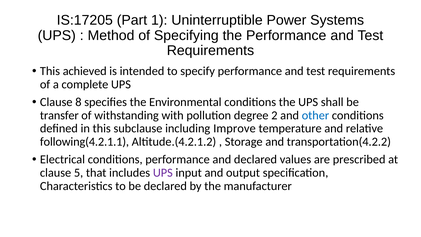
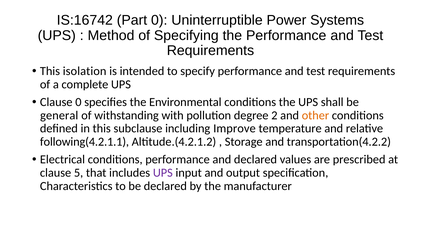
IS:17205: IS:17205 -> IS:16742
Part 1: 1 -> 0
achieved: achieved -> isolation
Clause 8: 8 -> 0
transfer: transfer -> general
other colour: blue -> orange
